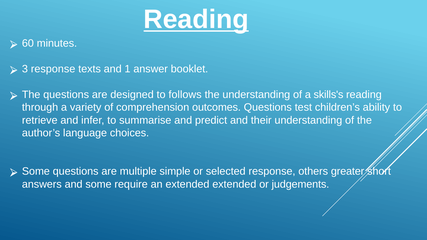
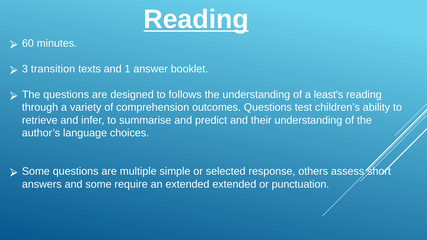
3 response: response -> transition
skills's: skills's -> least's
greater: greater -> assess
judgements: judgements -> punctuation
